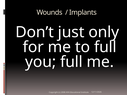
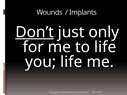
Don’t underline: none -> present
to full: full -> life
you full: full -> life
